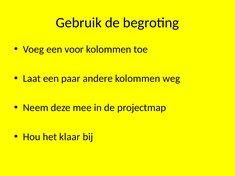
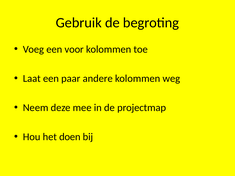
klaar: klaar -> doen
